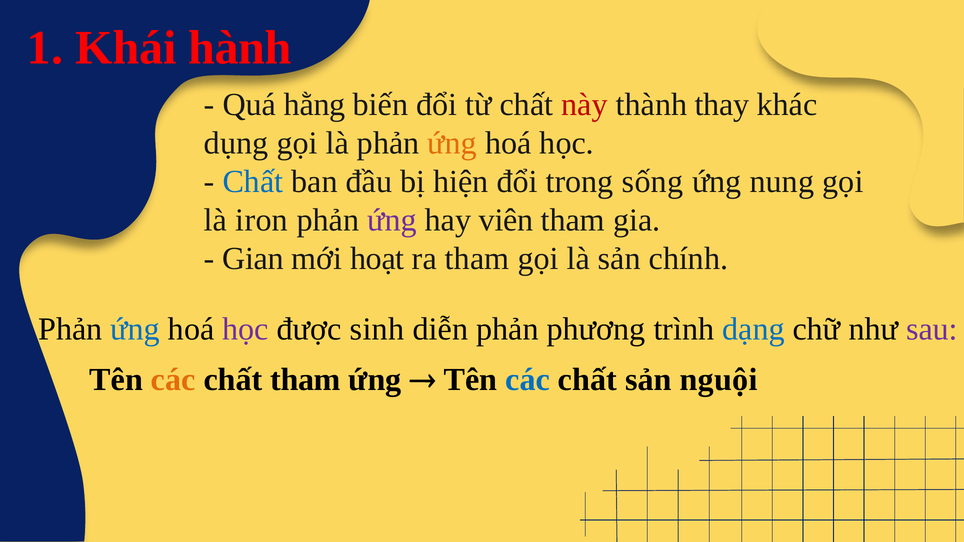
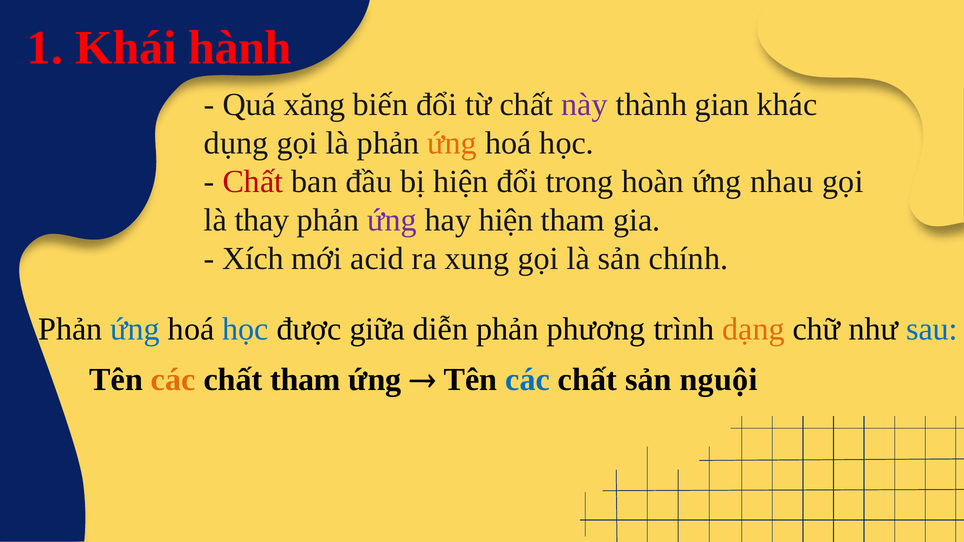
hằng: hằng -> xăng
này colour: red -> purple
thay: thay -> gian
Chất at (253, 182) colour: blue -> red
sống: sống -> hoàn
nung: nung -> nhau
iron: iron -> thay
hay viên: viên -> hiện
Gian: Gian -> Xích
hoạt: hoạt -> acid
ra tham: tham -> xung
học at (246, 329) colour: purple -> blue
sinh: sinh -> giữa
dạng colour: blue -> orange
sau colour: purple -> blue
